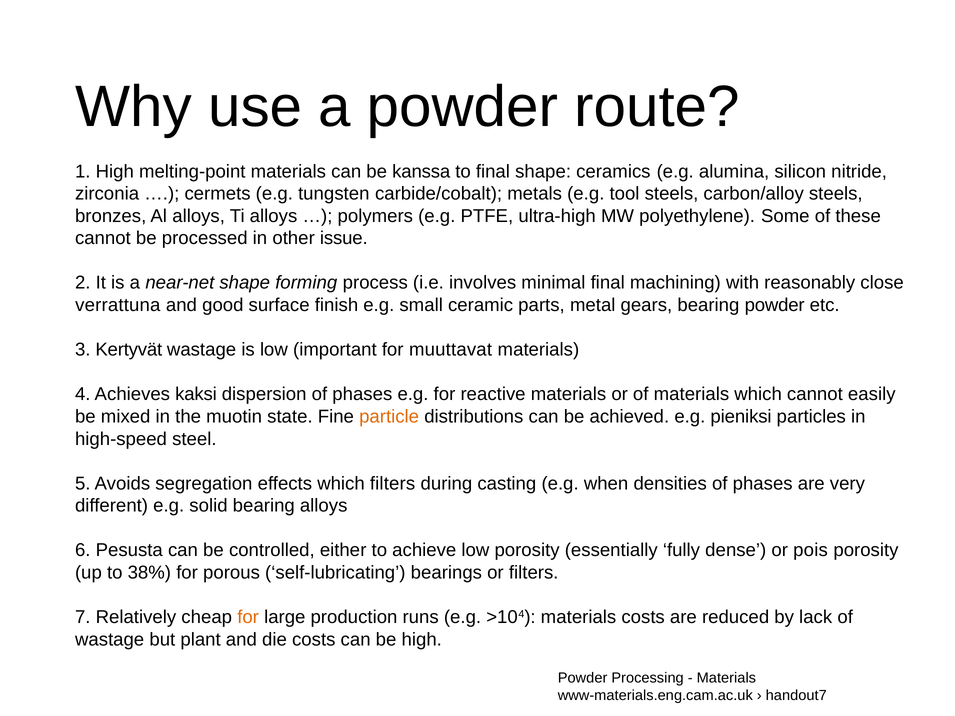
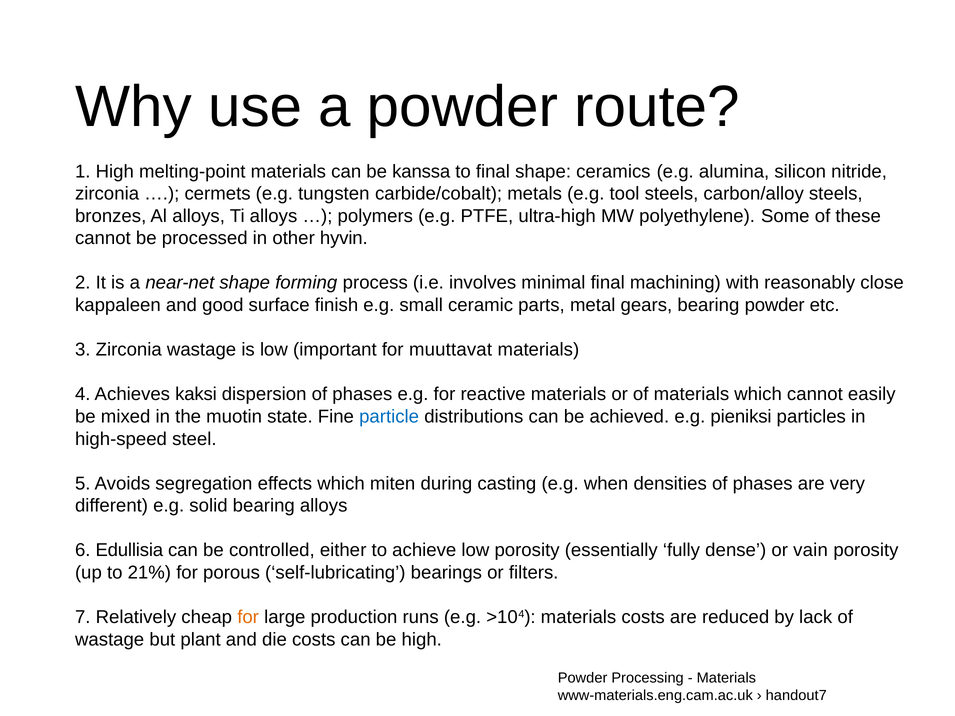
issue: issue -> hyvin
verrattuna: verrattuna -> kappaleen
3 Kertyvät: Kertyvät -> Zirconia
particle colour: orange -> blue
which filters: filters -> miten
Pesusta: Pesusta -> Edullisia
pois: pois -> vain
38%: 38% -> 21%
